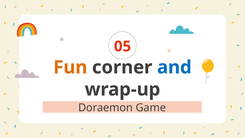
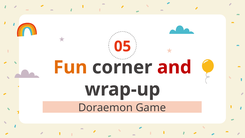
and colour: blue -> red
